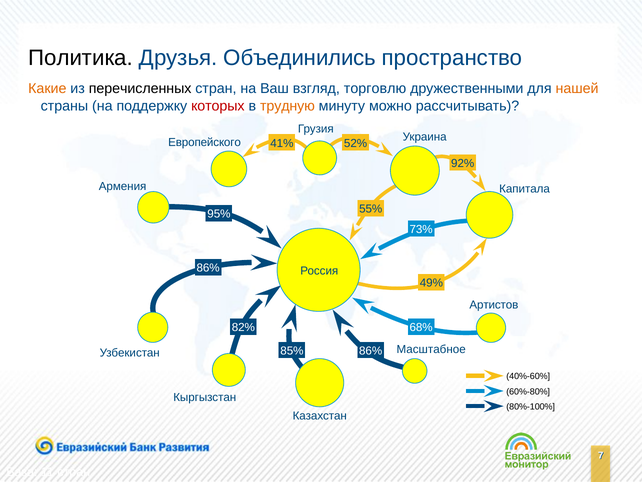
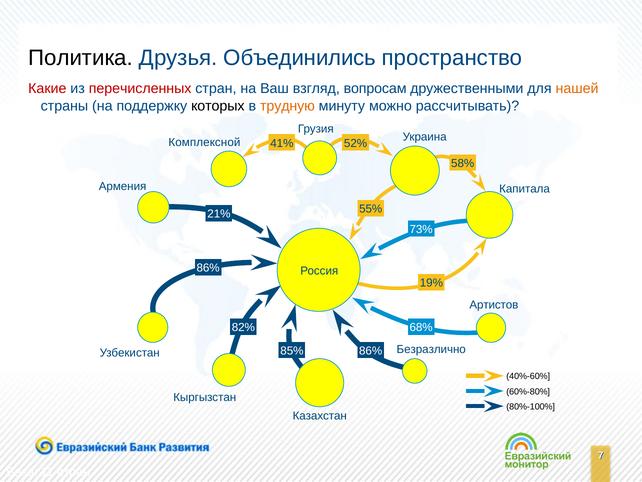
Какие colour: orange -> red
перечисленных colour: black -> red
торговлю: торговлю -> вопросам
которых colour: red -> black
Европейского: Европейского -> Комплексной
92%: 92% -> 58%
95%: 95% -> 21%
49%: 49% -> 19%
Масштабное: Масштабное -> Безразлично
